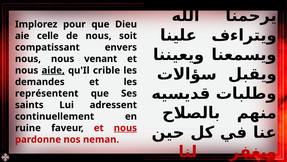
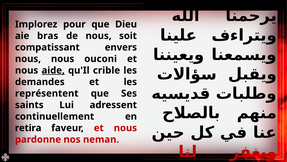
celle: celle -> bras
venant: venant -> ouconi
ruine: ruine -> retira
nous at (125, 128) underline: present -> none
